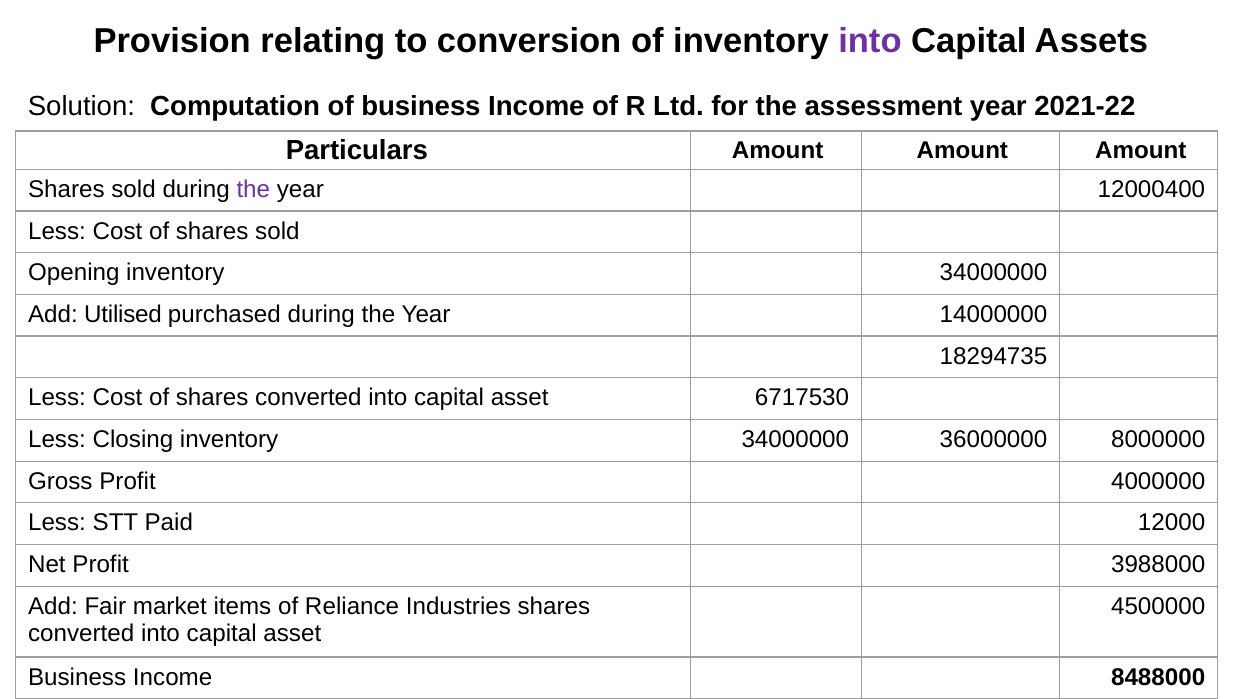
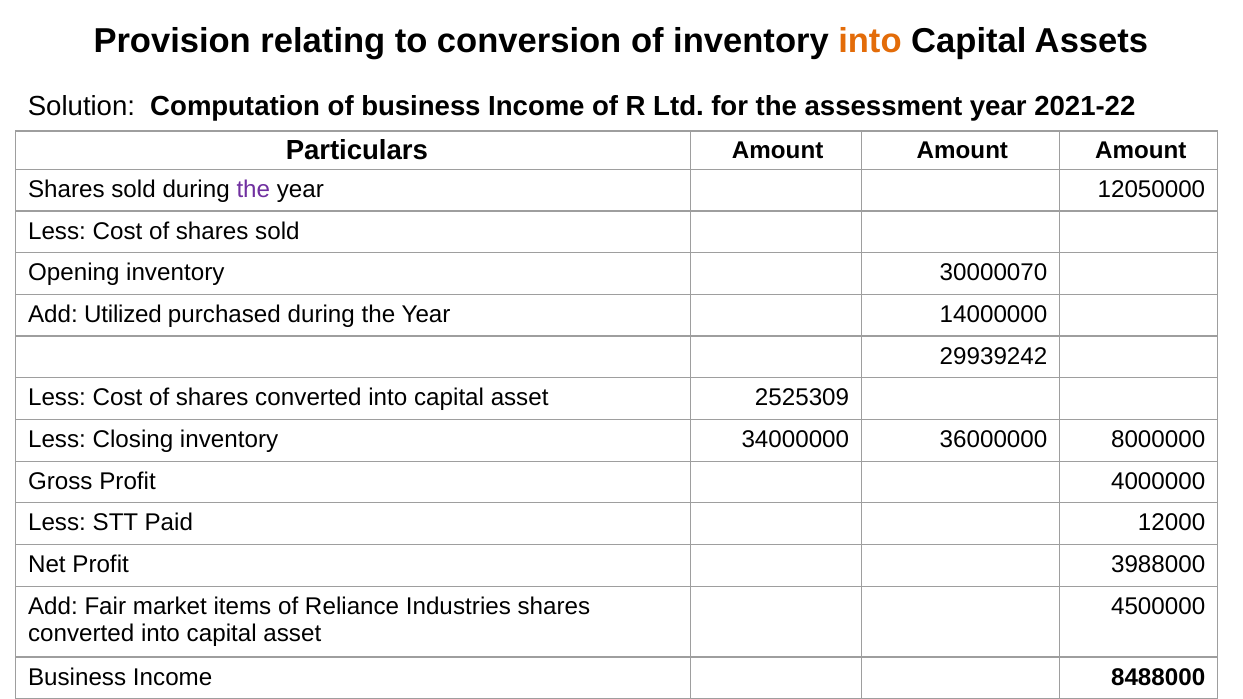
into at (870, 41) colour: purple -> orange
12000400: 12000400 -> 12050000
Opening inventory 34000000: 34000000 -> 30000070
Utilised: Utilised -> Utilized
18294735: 18294735 -> 29939242
6717530: 6717530 -> 2525309
